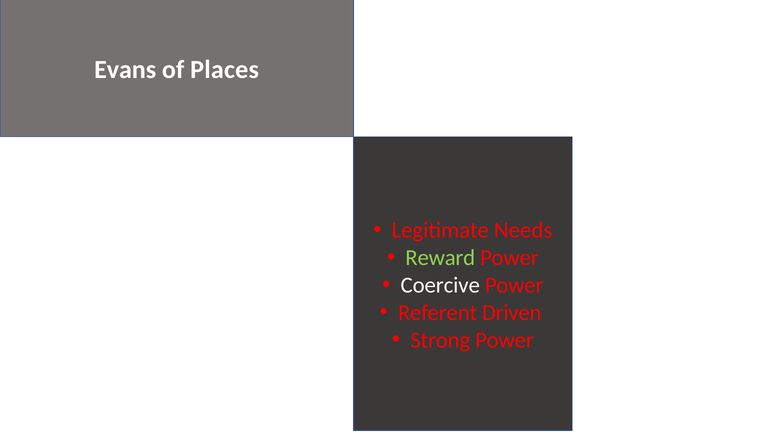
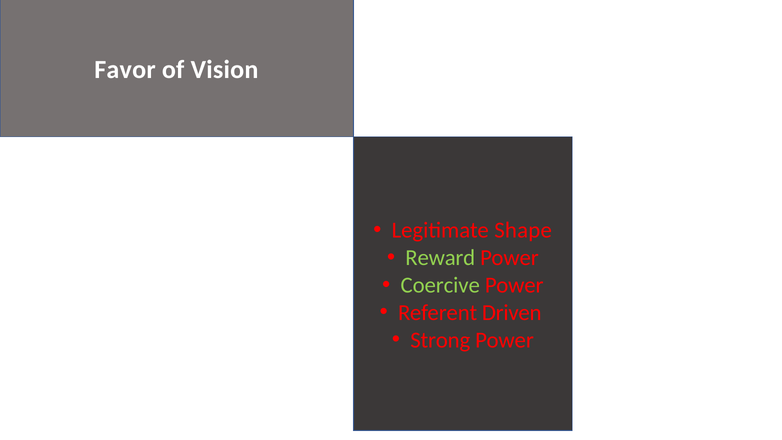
Evans: Evans -> Favor
Places: Places -> Vision
Needs: Needs -> Shape
Coercive colour: white -> light green
